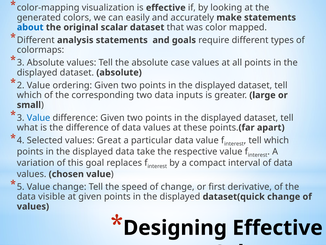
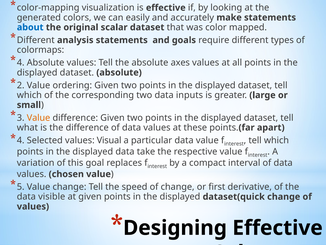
3 at (21, 63): 3 -> 4
case: case -> axes
Value at (39, 118) colour: blue -> orange
Great: Great -> Visual
